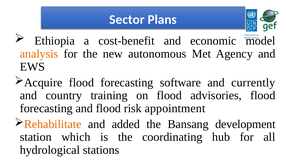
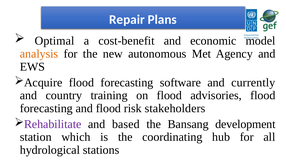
Sector: Sector -> Repair
Ethiopia: Ethiopia -> Optimal
appointment: appointment -> stakeholders
Rehabilitate colour: orange -> purple
added: added -> based
